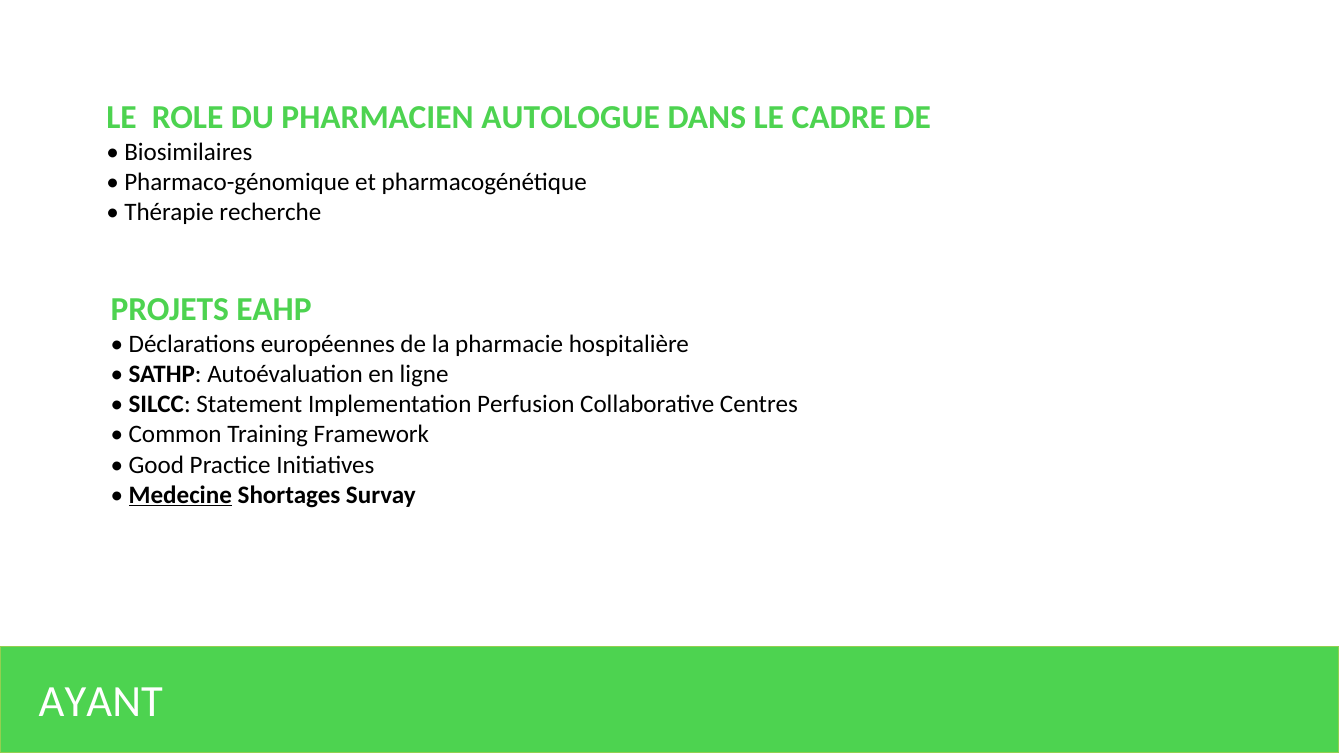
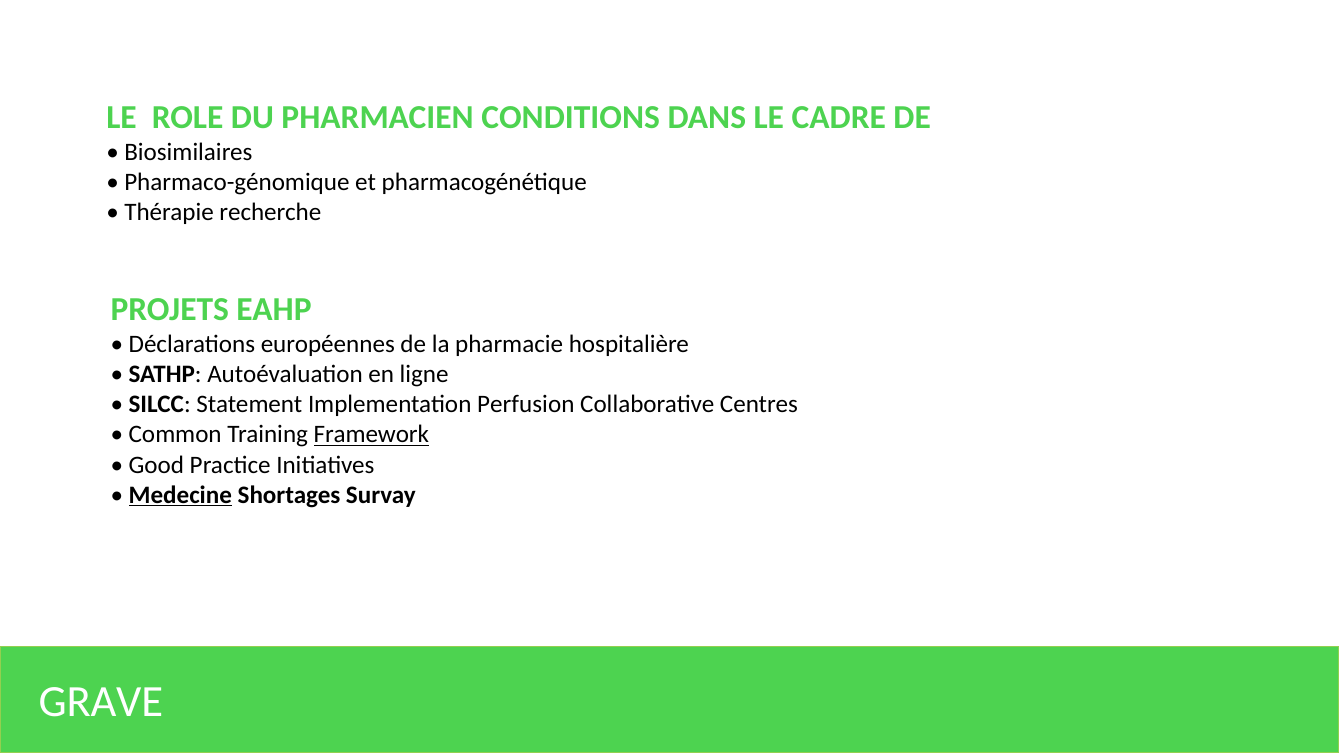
AUTOLOGUE: AUTOLOGUE -> CONDITIONS
Framework underline: none -> present
AYANT: AYANT -> GRAVE
